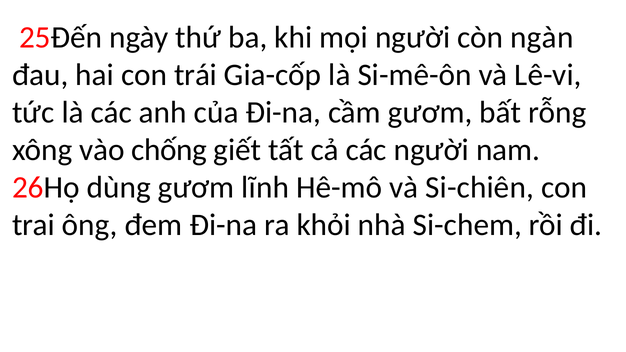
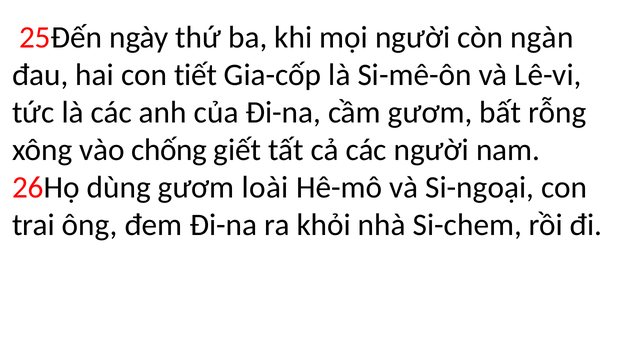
trái: trái -> tiết
lĩnh: lĩnh -> loài
Si-chiên: Si-chiên -> Si-ngoại
